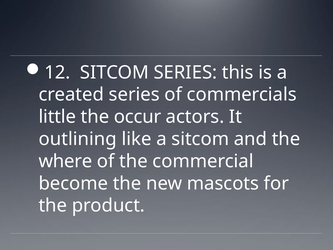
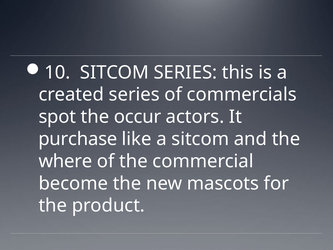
12: 12 -> 10
little: little -> spot
outlining: outlining -> purchase
